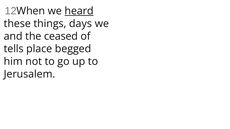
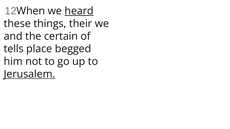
days: days -> their
ceased: ceased -> certain
Jerusalem underline: none -> present
